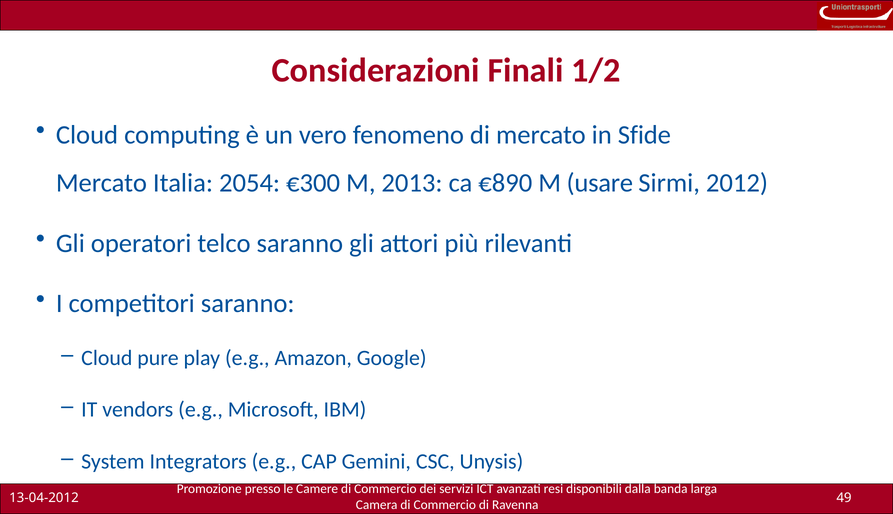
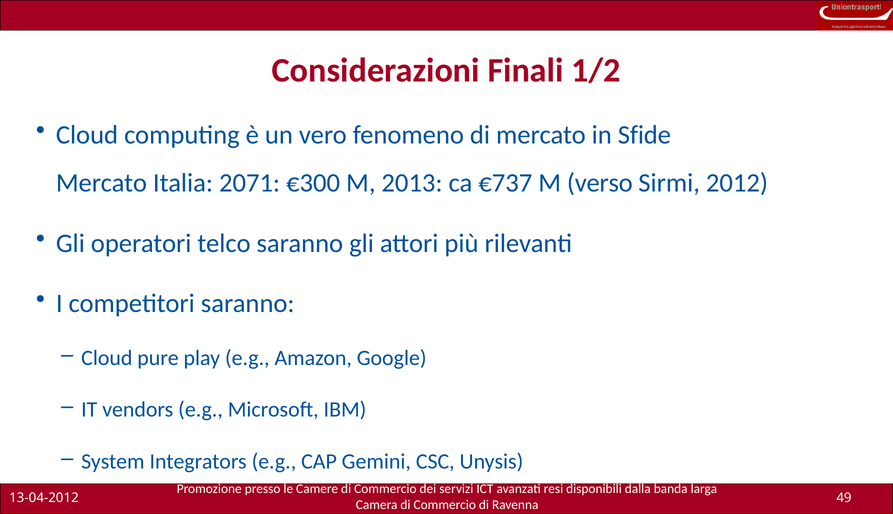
2054: 2054 -> 2071
€890: €890 -> €737
usare: usare -> verso
